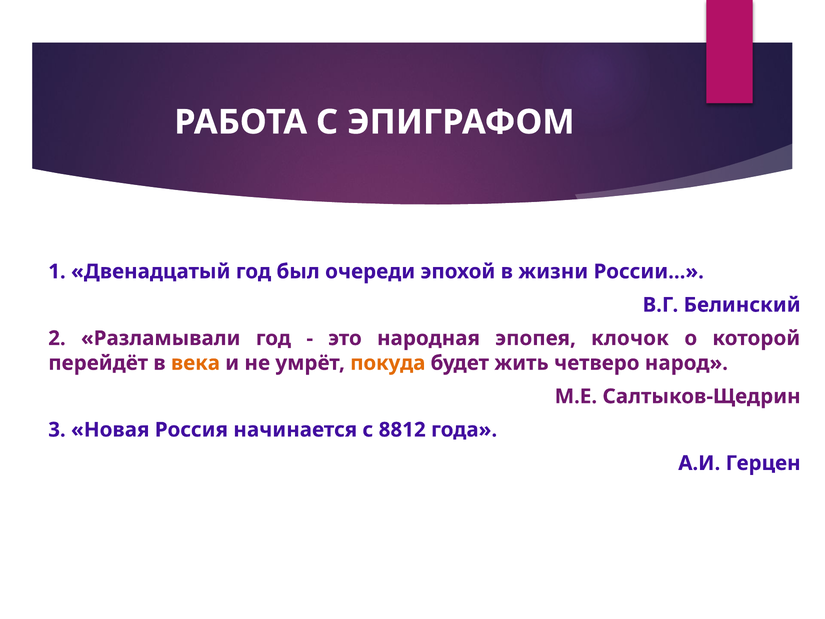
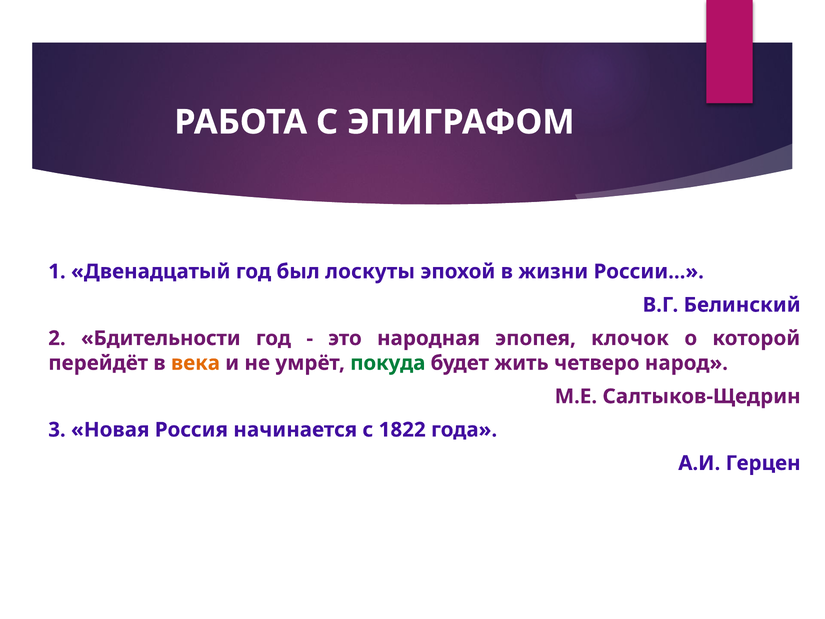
очереди: очереди -> лоскуты
Разламывали: Разламывали -> Бдительности
покуда colour: orange -> green
8812: 8812 -> 1822
